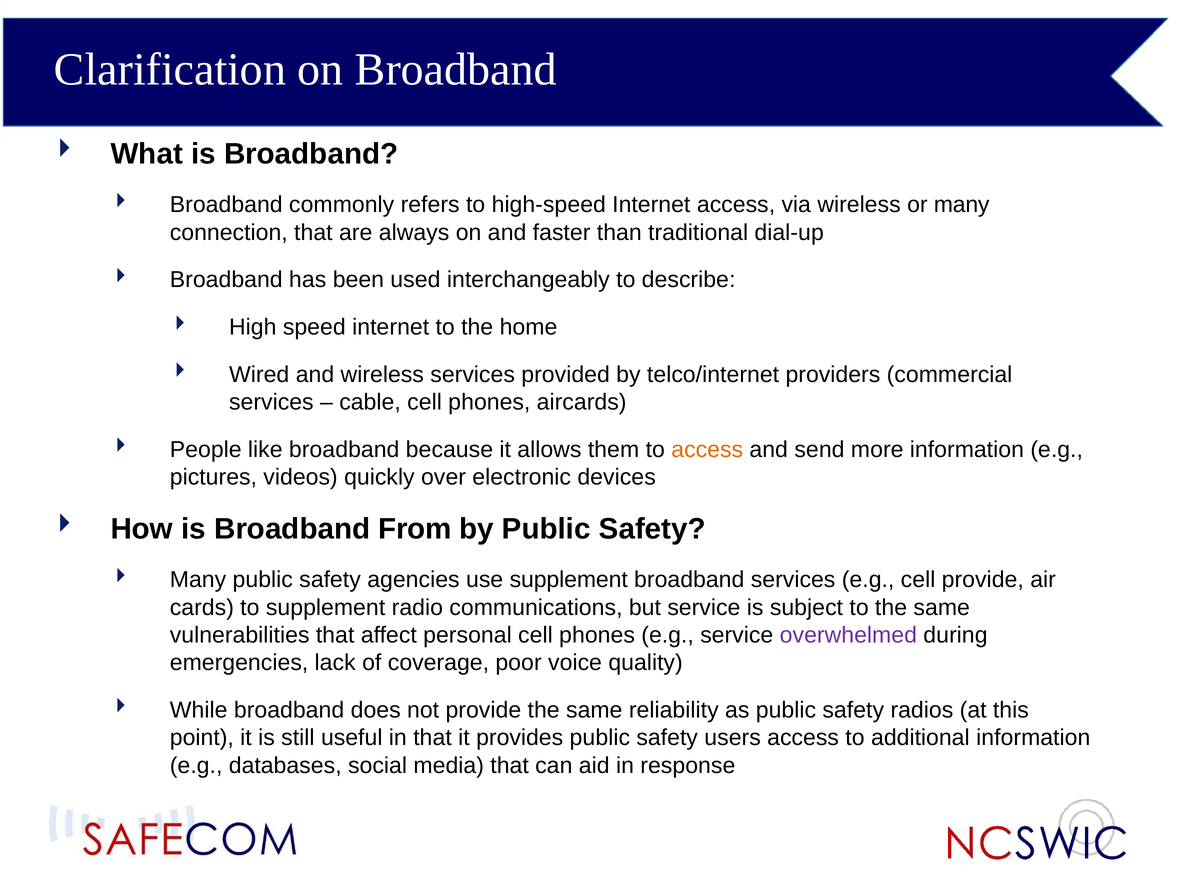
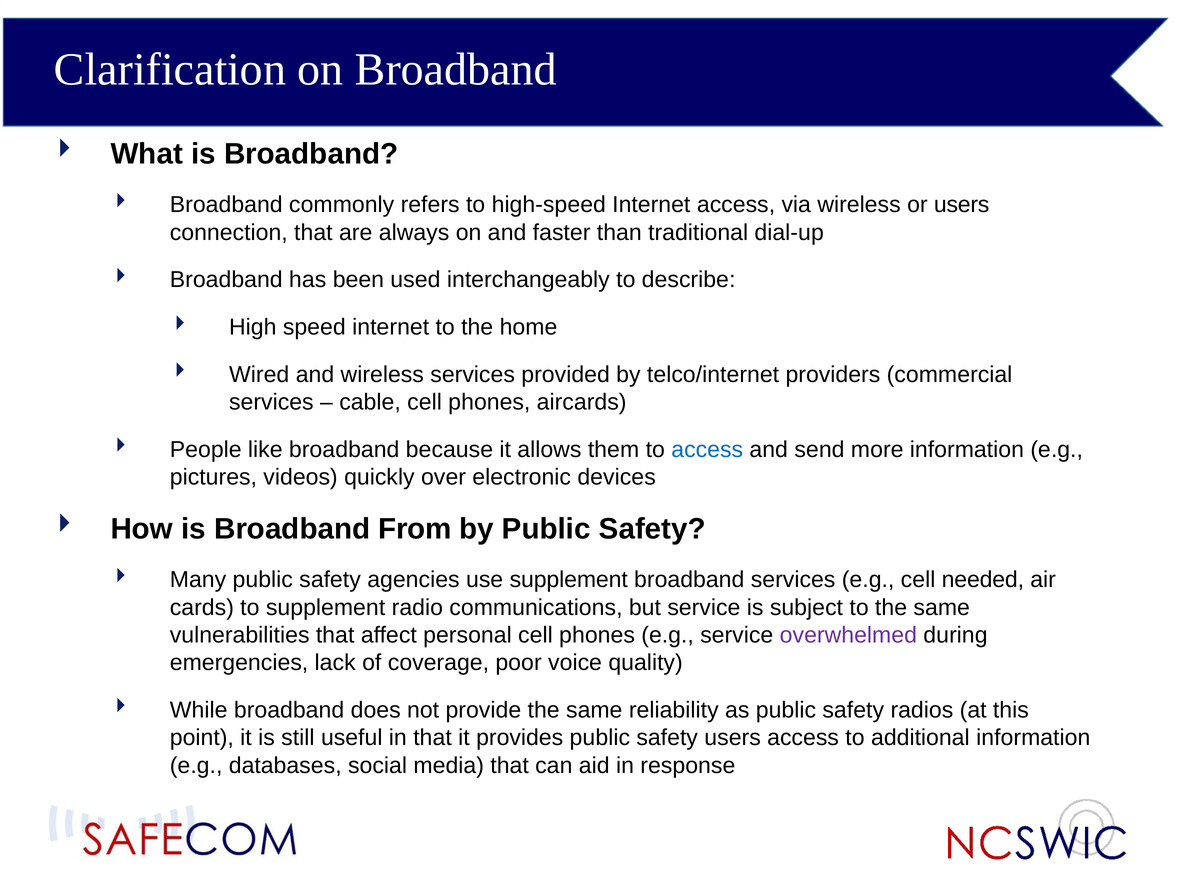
or many: many -> users
access at (707, 450) colour: orange -> blue
cell provide: provide -> needed
